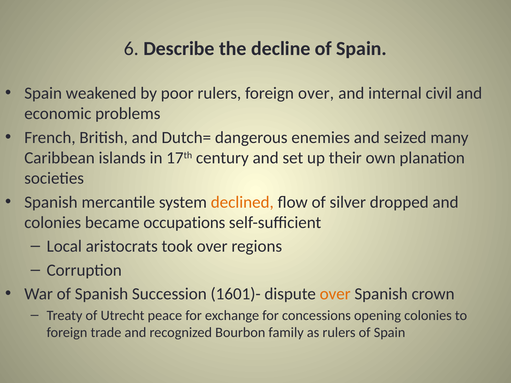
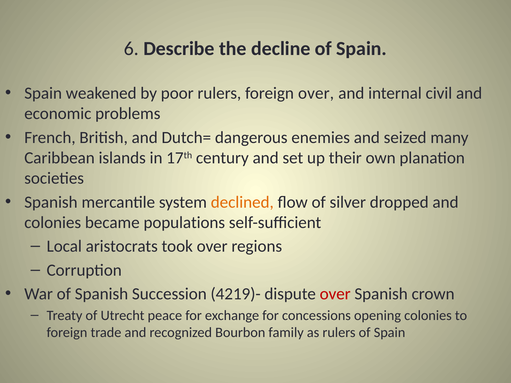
occupations: occupations -> populations
1601)-: 1601)- -> 4219)-
over at (335, 294) colour: orange -> red
